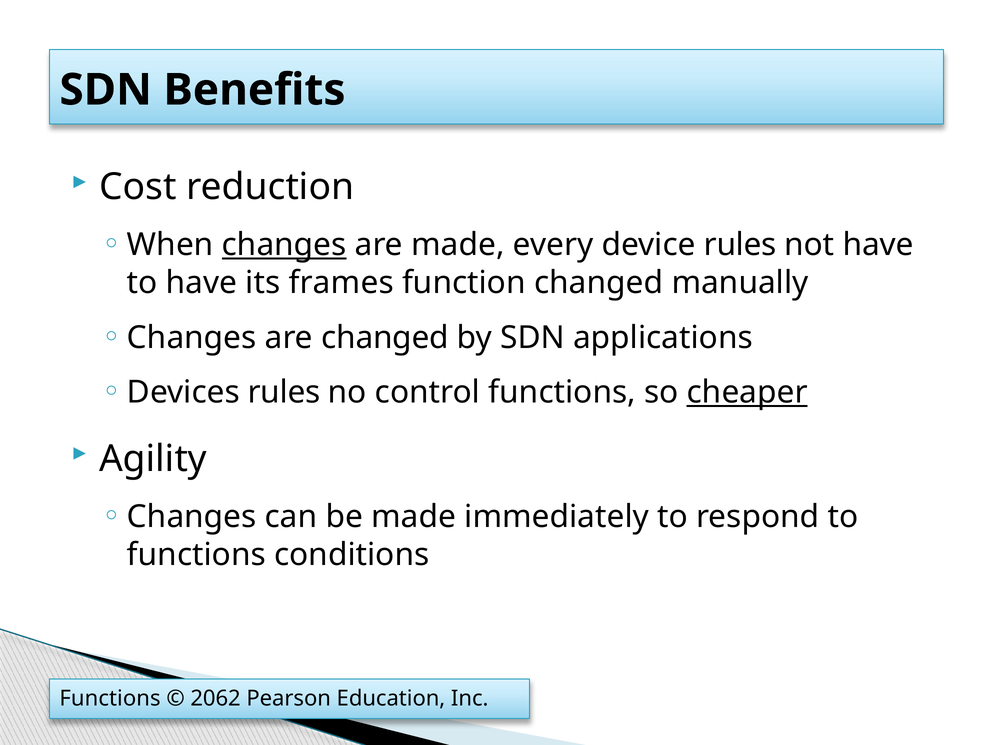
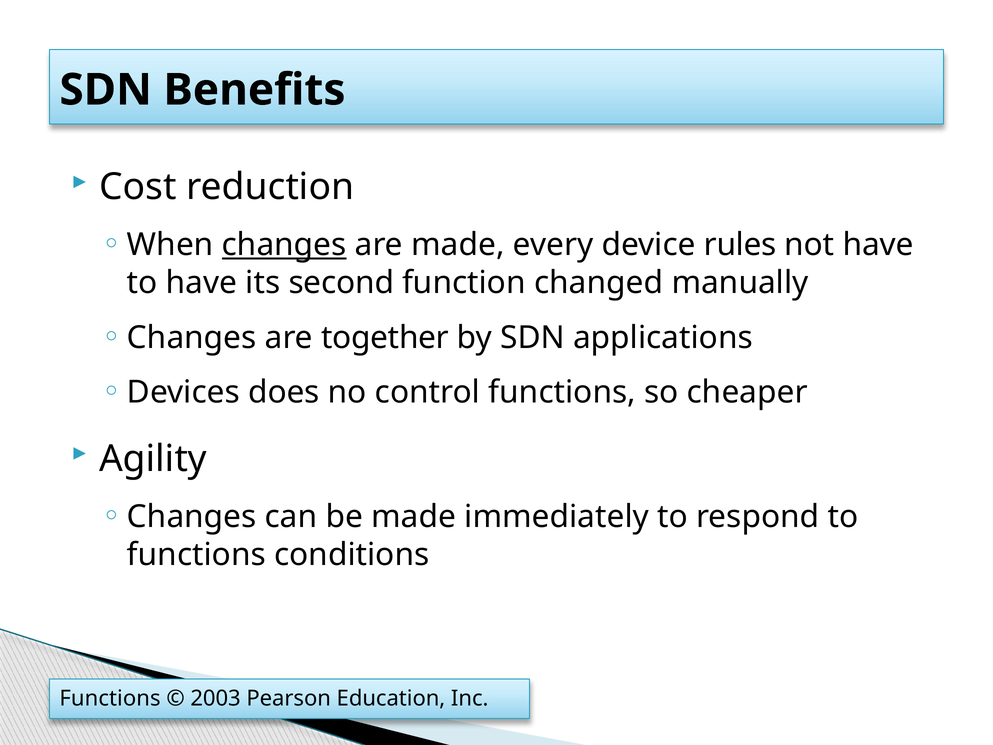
frames: frames -> second
are changed: changed -> together
Devices rules: rules -> does
cheaper underline: present -> none
2062: 2062 -> 2003
